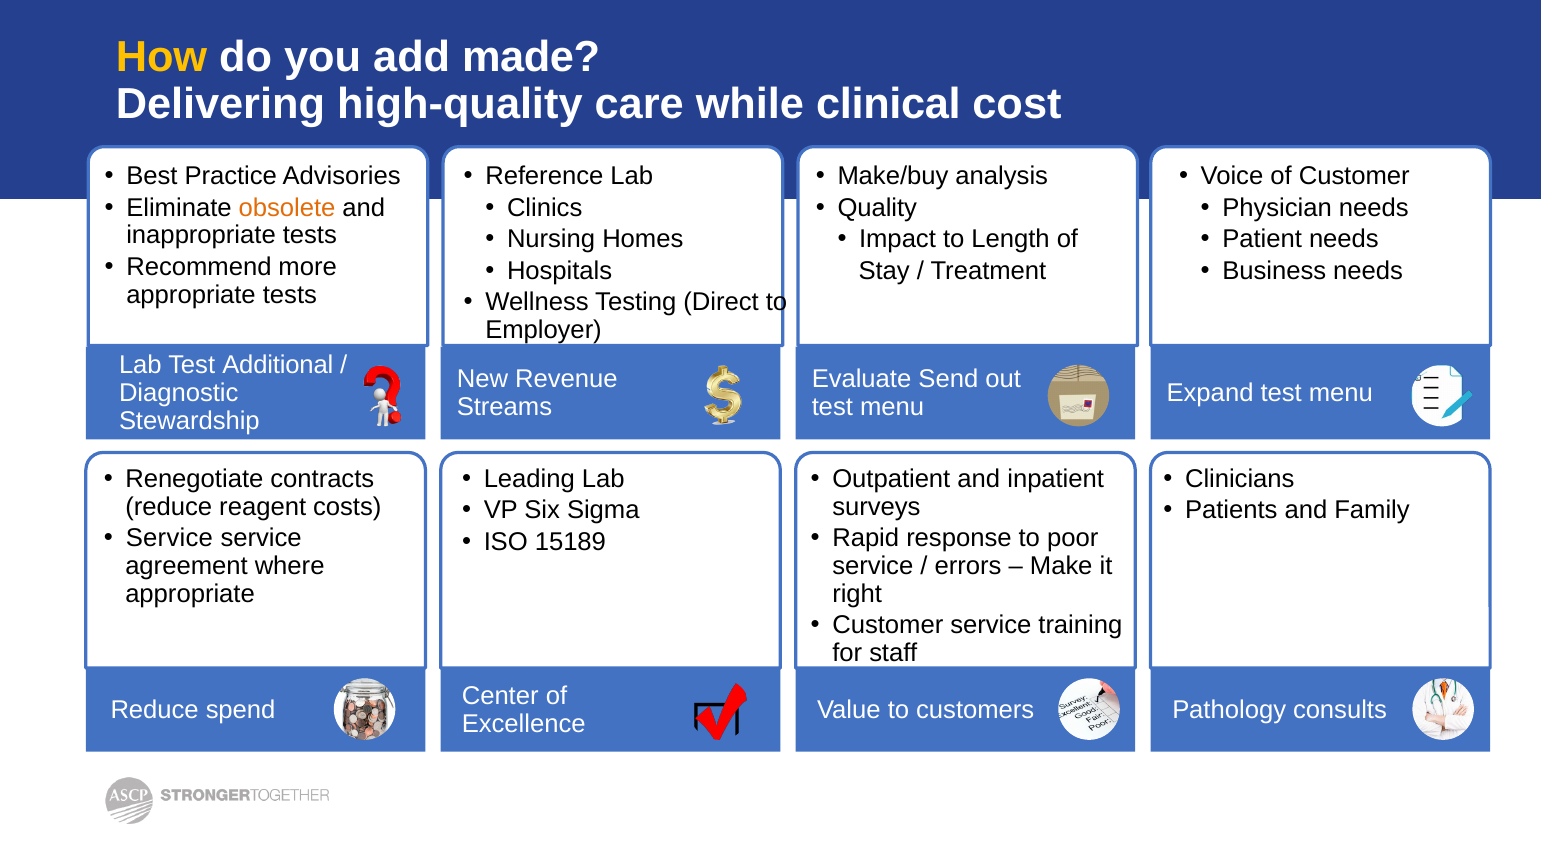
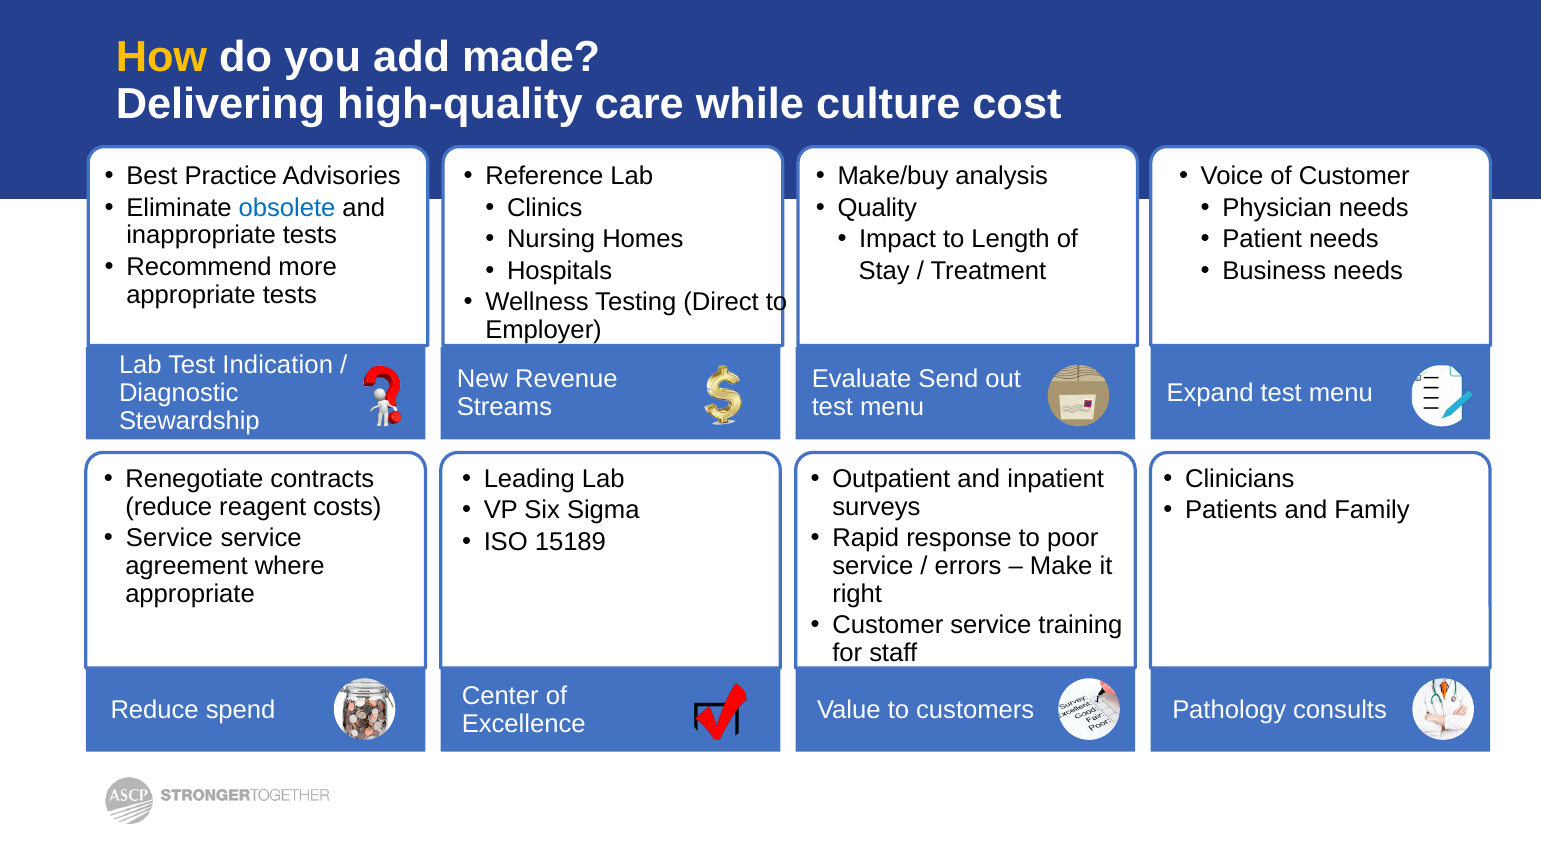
clinical: clinical -> culture
obsolete colour: orange -> blue
Additional: Additional -> Indication
